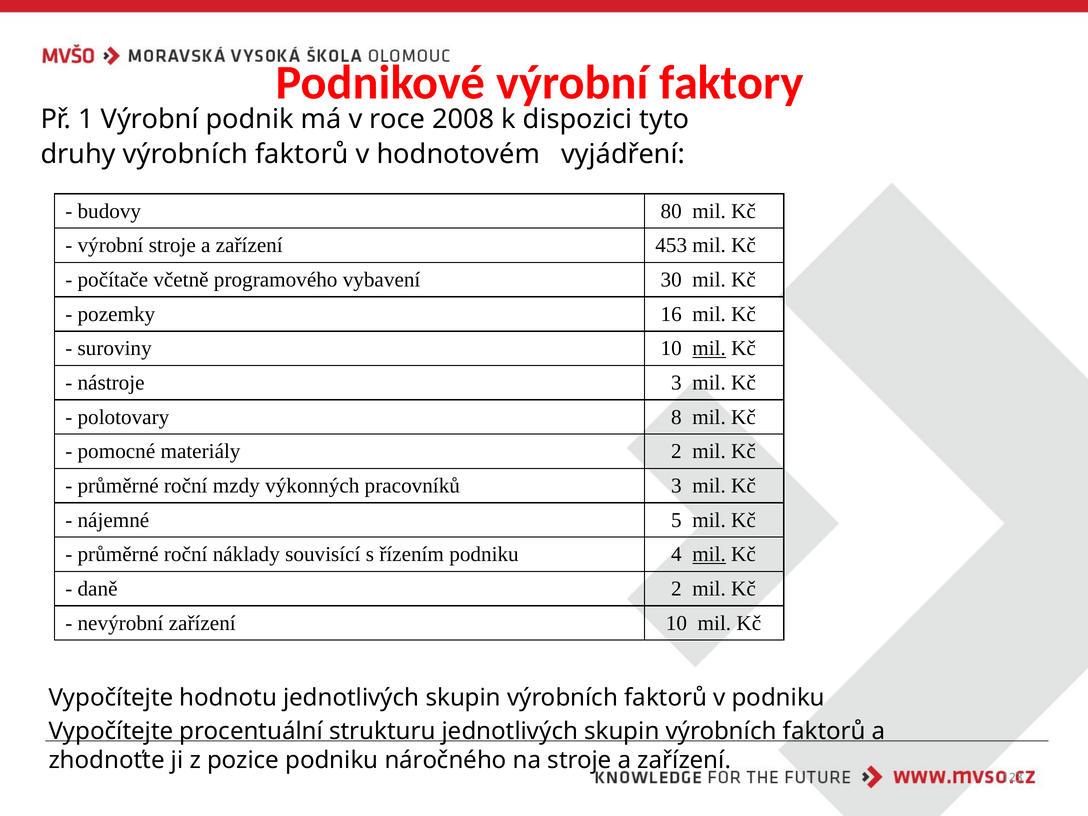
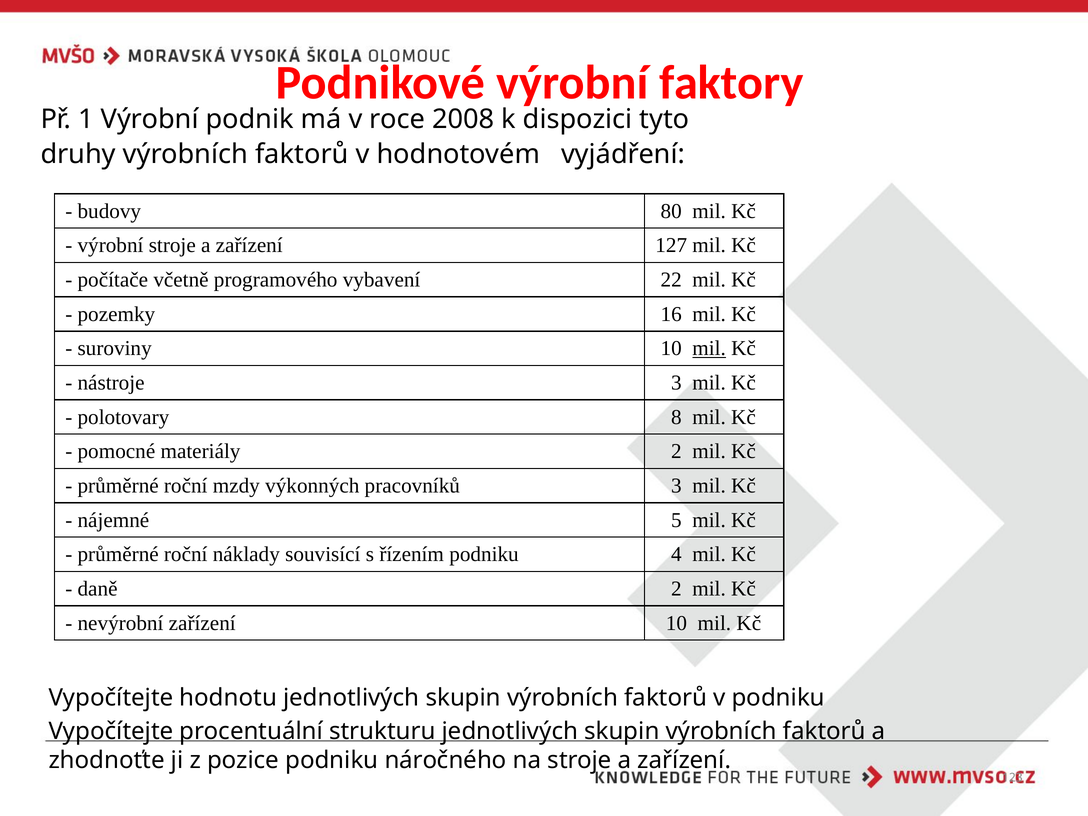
453: 453 -> 127
30: 30 -> 22
mil at (709, 554) underline: present -> none
